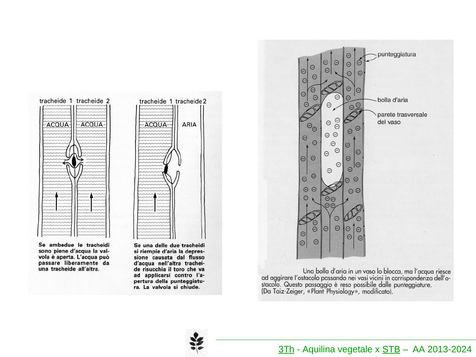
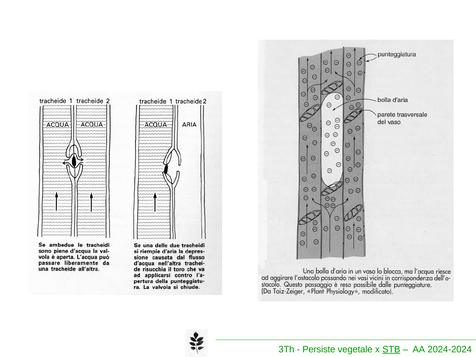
3Th underline: present -> none
Aquilina: Aquilina -> Persiste
2013-2024: 2013-2024 -> 2024-2024
